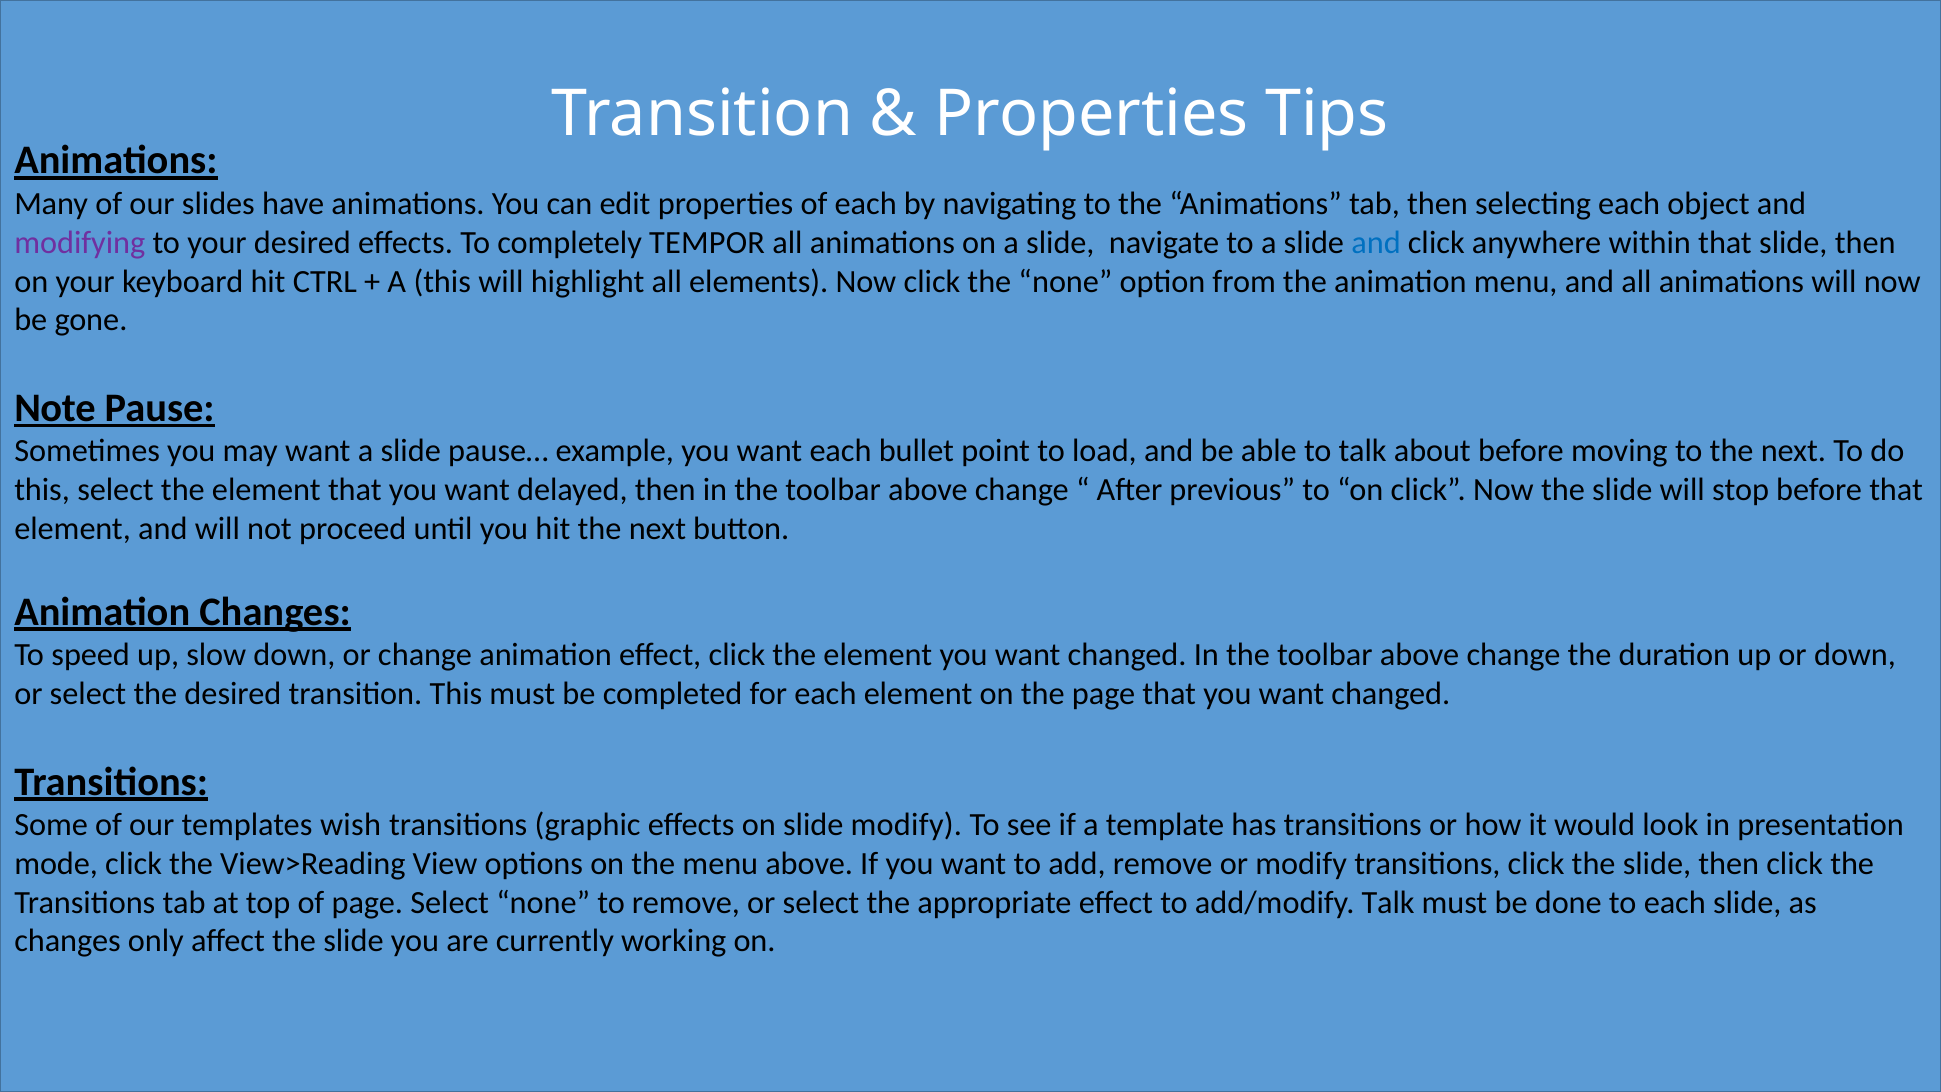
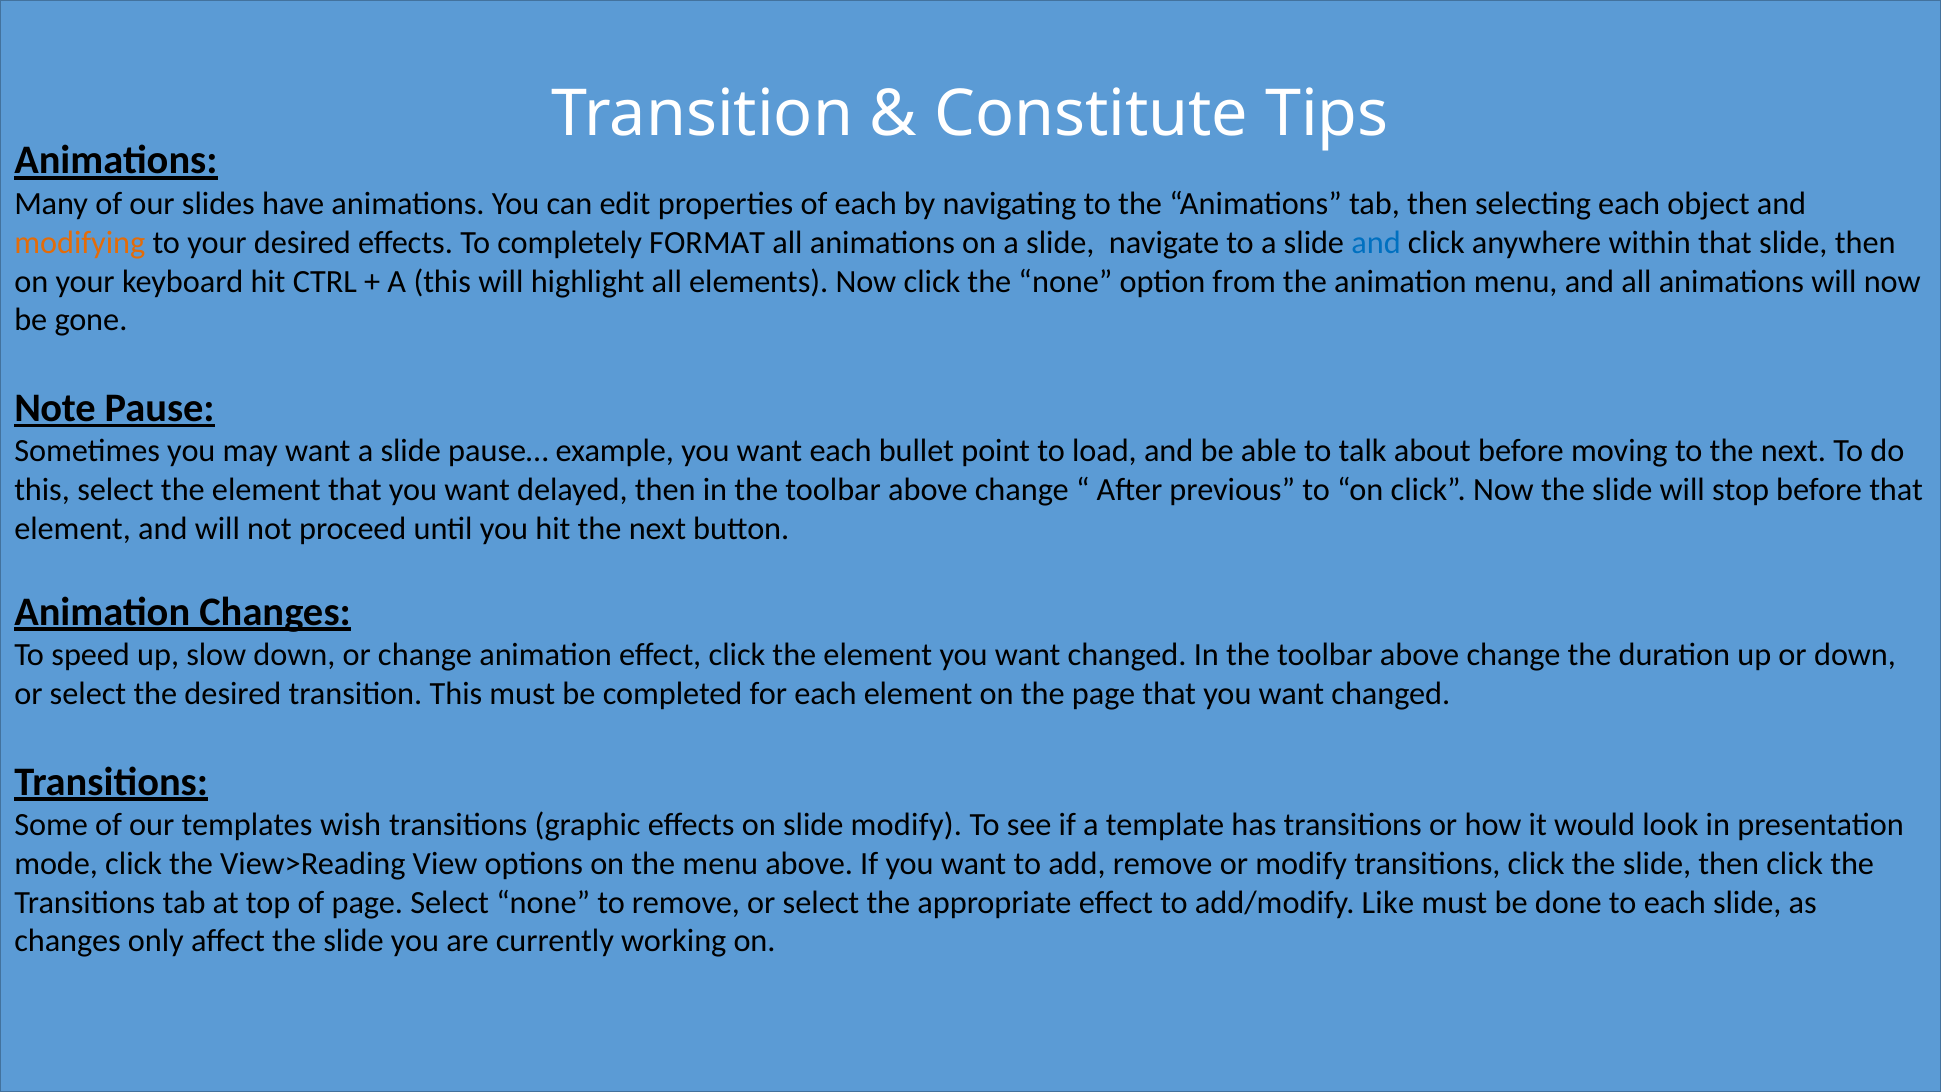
Properties at (1091, 114): Properties -> Constitute
modifying colour: purple -> orange
TEMPOR: TEMPOR -> FORMAT
add/modify Talk: Talk -> Like
